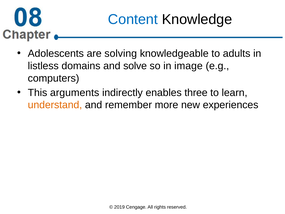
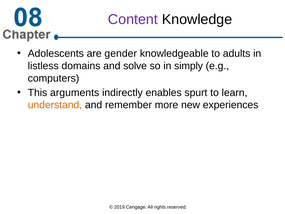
Content colour: blue -> purple
solving: solving -> gender
image: image -> simply
three: three -> spurt
